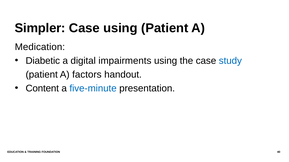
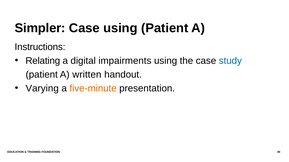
Medication: Medication -> Instructions
Diabetic: Diabetic -> Relating
factors: factors -> written
Content: Content -> Varying
five-minute colour: blue -> orange
